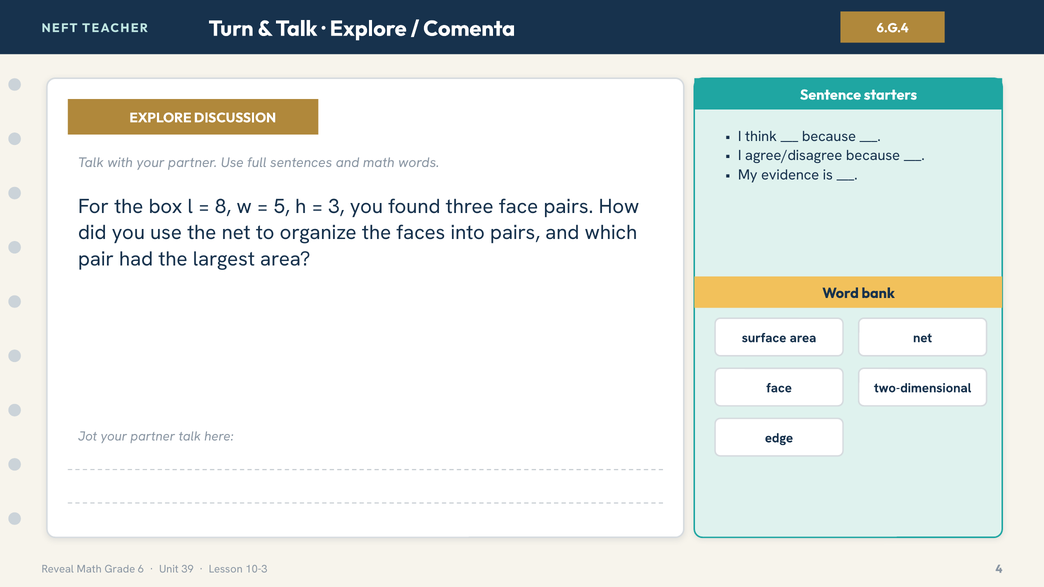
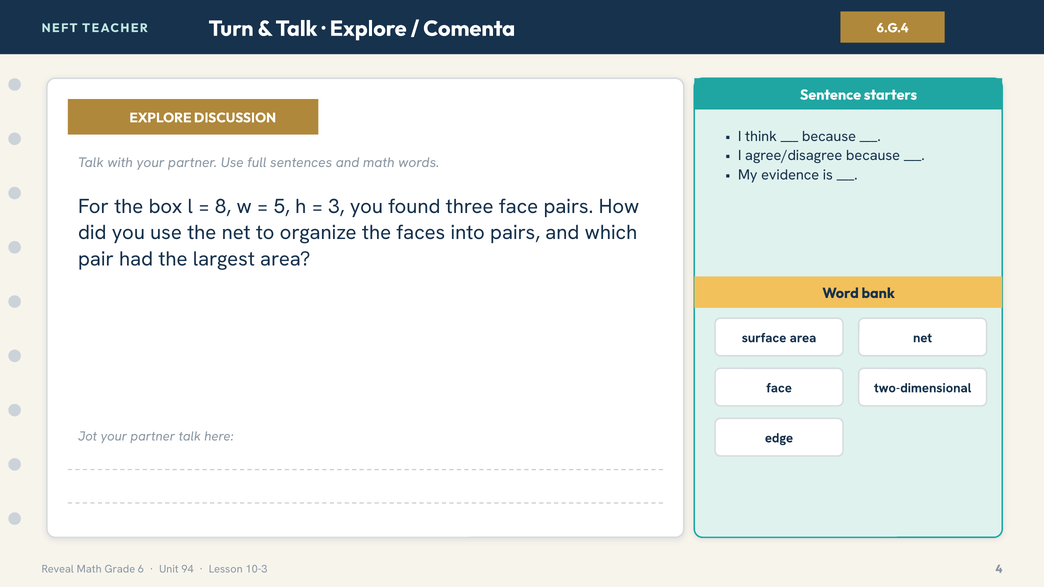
39: 39 -> 94
